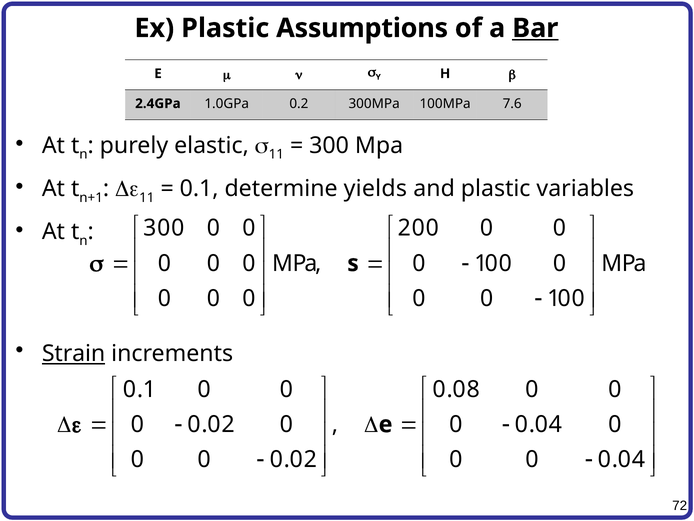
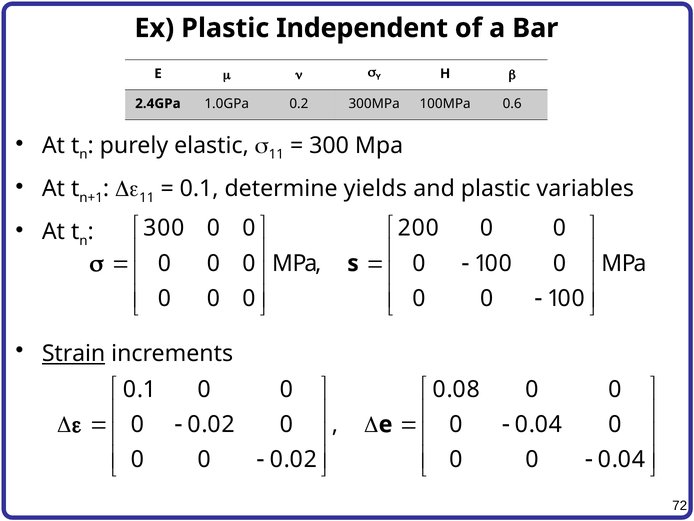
Assumptions: Assumptions -> Independent
Bar underline: present -> none
7.6: 7.6 -> 0.6
